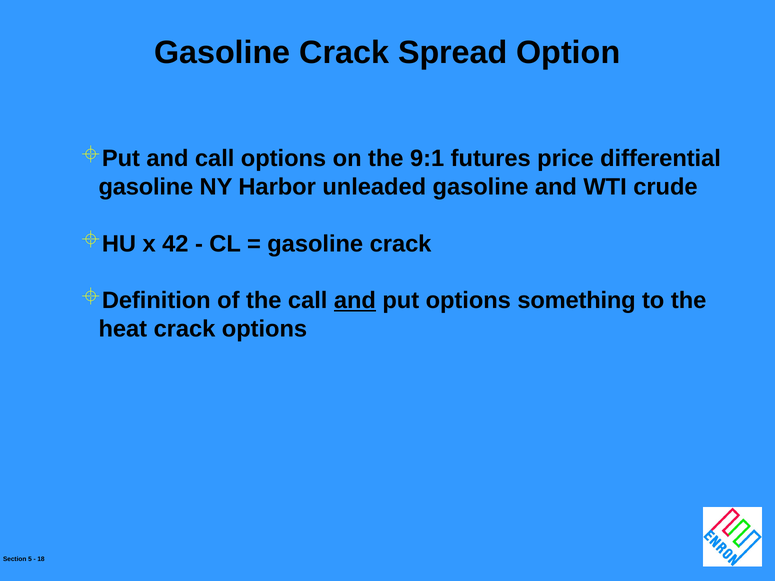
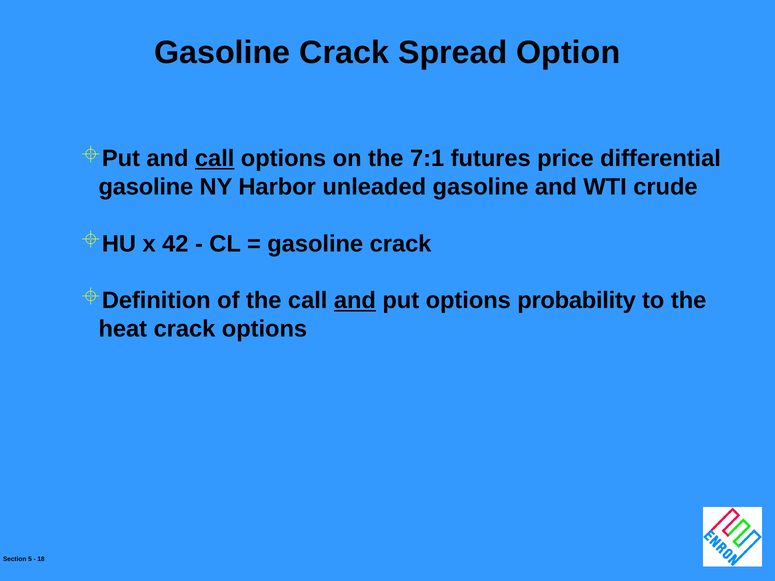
call at (215, 159) underline: none -> present
9:1: 9:1 -> 7:1
something: something -> probability
